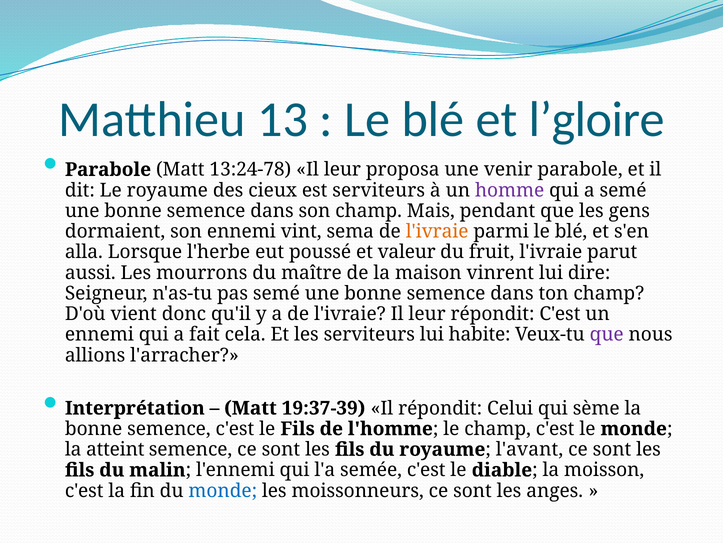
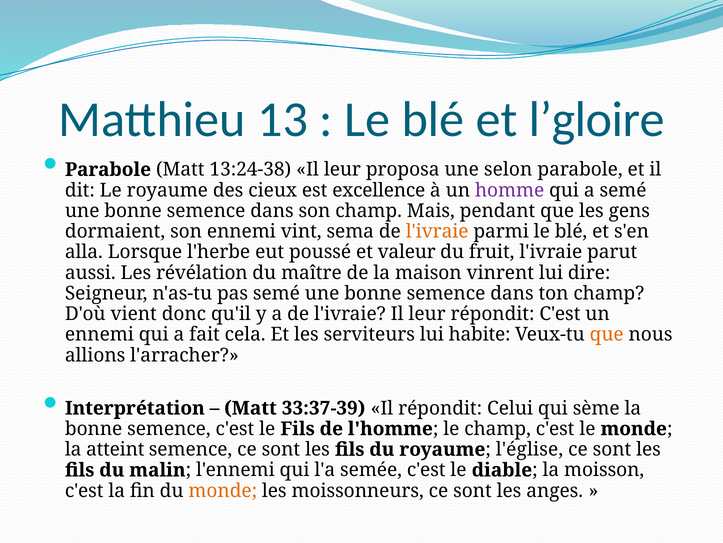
13:24-78: 13:24-78 -> 13:24-38
venir: venir -> selon
est serviteurs: serviteurs -> excellence
mourrons: mourrons -> révélation
que at (607, 334) colour: purple -> orange
19:37-39: 19:37-39 -> 33:37-39
l'avant: l'avant -> l'église
monde at (223, 490) colour: blue -> orange
